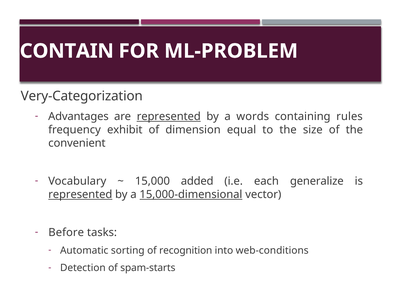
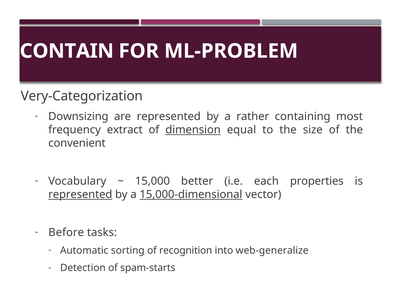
Advantages: Advantages -> Downsizing
represented at (169, 116) underline: present -> none
words: words -> rather
rules: rules -> most
exhibit: exhibit -> extract
dimension underline: none -> present
added: added -> better
generalize: generalize -> properties
web-conditions: web-conditions -> web-generalize
